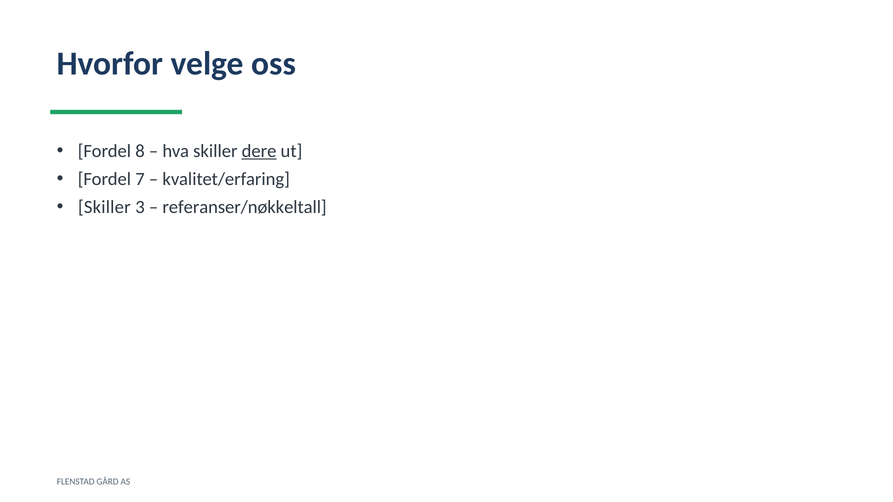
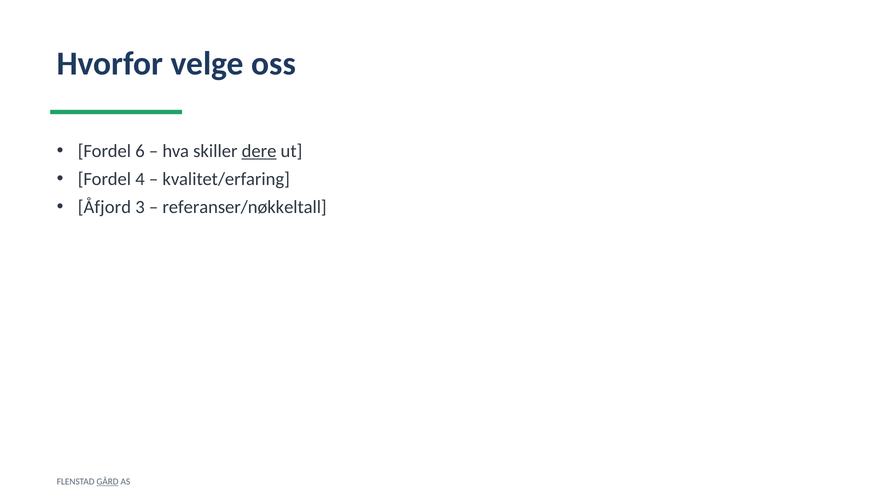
8: 8 -> 6
7: 7 -> 4
Skiller at (104, 207): Skiller -> Åfjord
GÅRD underline: none -> present
